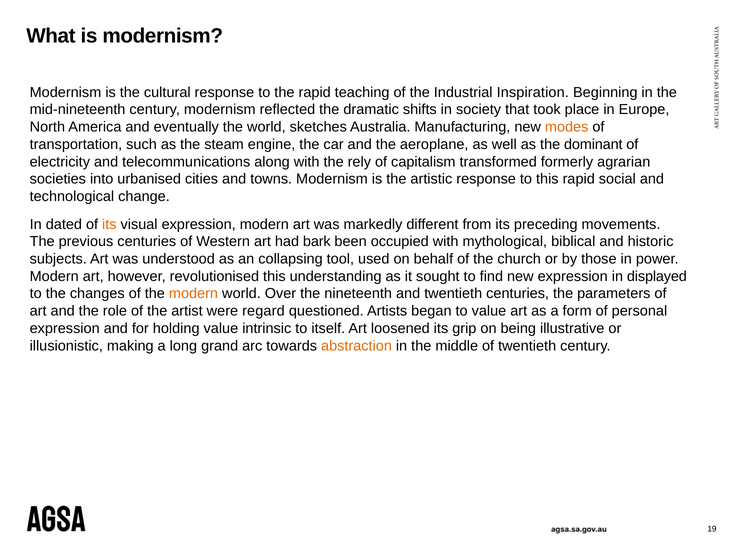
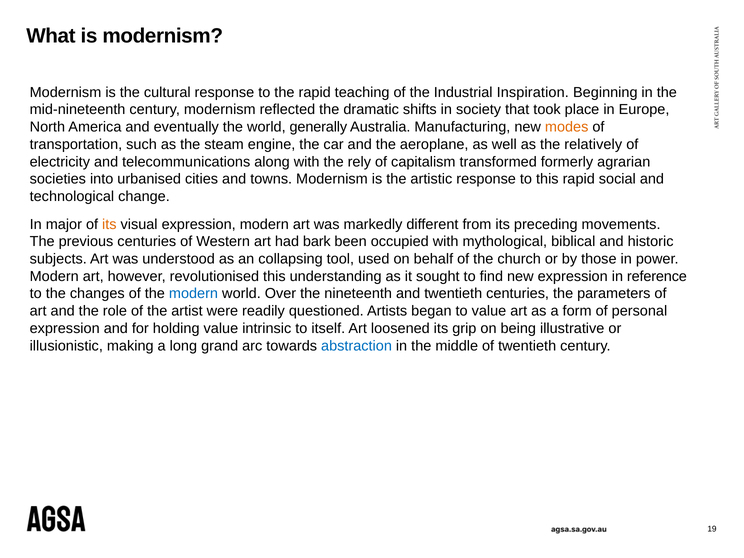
sketches: sketches -> generally
dominant: dominant -> relatively
dated: dated -> major
displayed: displayed -> reference
modern at (194, 294) colour: orange -> blue
regard: regard -> readily
abstraction colour: orange -> blue
